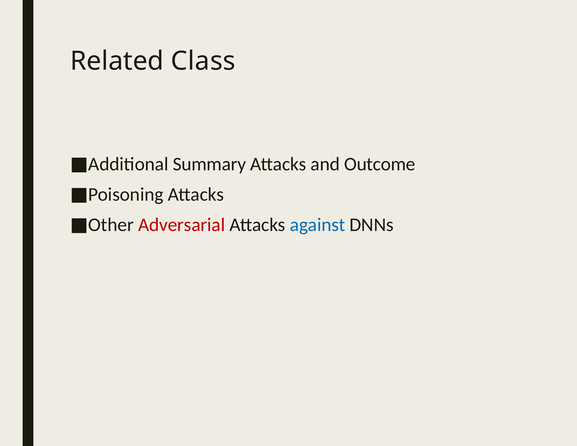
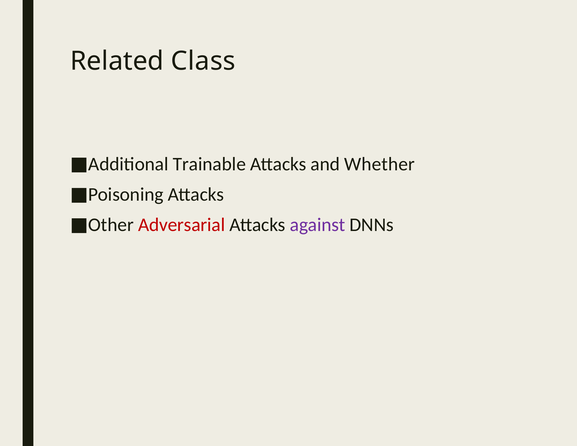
Summary: Summary -> Trainable
Outcome: Outcome -> Whether
against colour: blue -> purple
